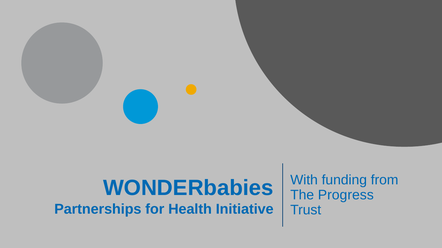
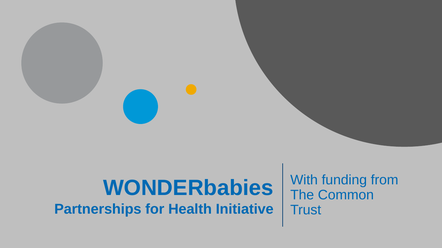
Progress: Progress -> Common
